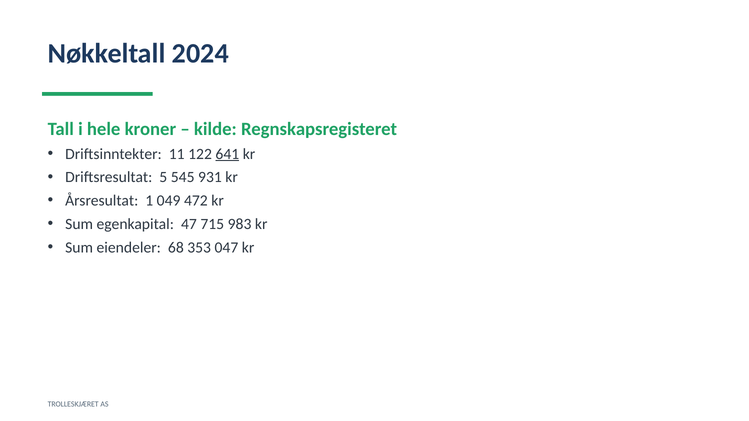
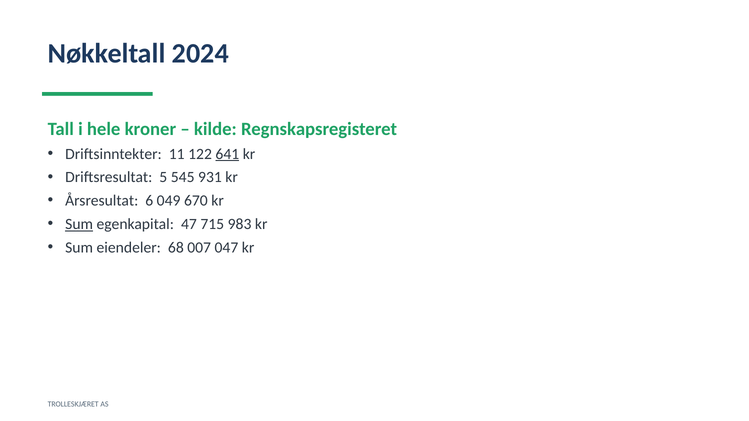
1: 1 -> 6
472: 472 -> 670
Sum at (79, 224) underline: none -> present
353: 353 -> 007
